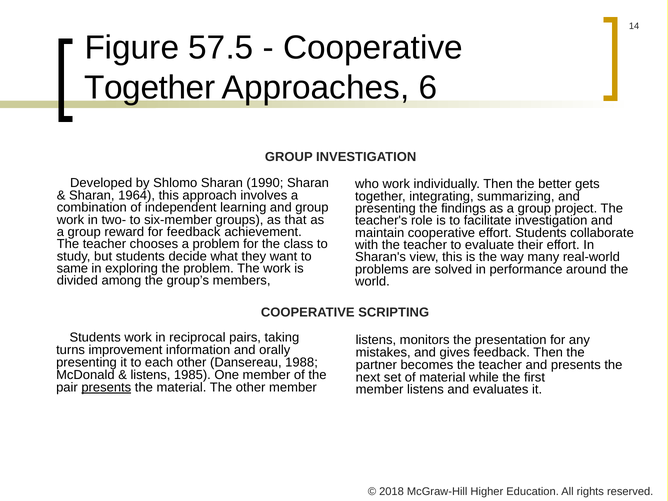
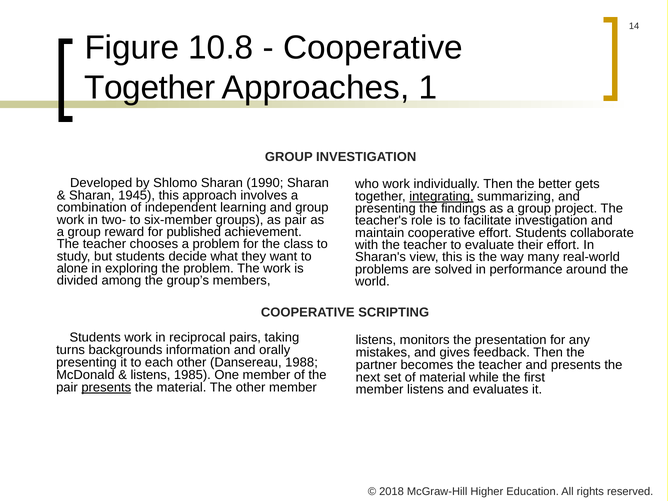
57.5: 57.5 -> 10.8
6: 6 -> 1
1964: 1964 -> 1945
integrating underline: none -> present
as that: that -> pair
for feedback: feedback -> published
same: same -> alone
improvement: improvement -> backgrounds
